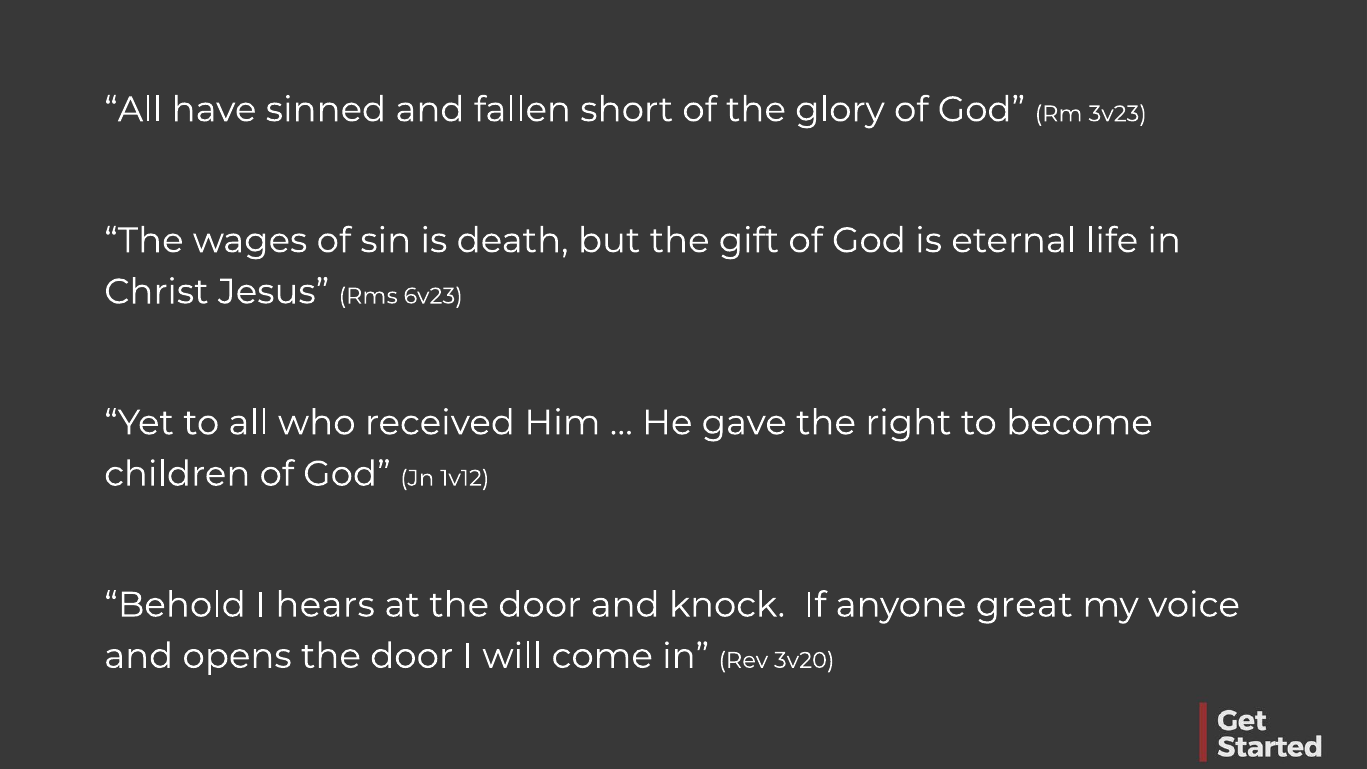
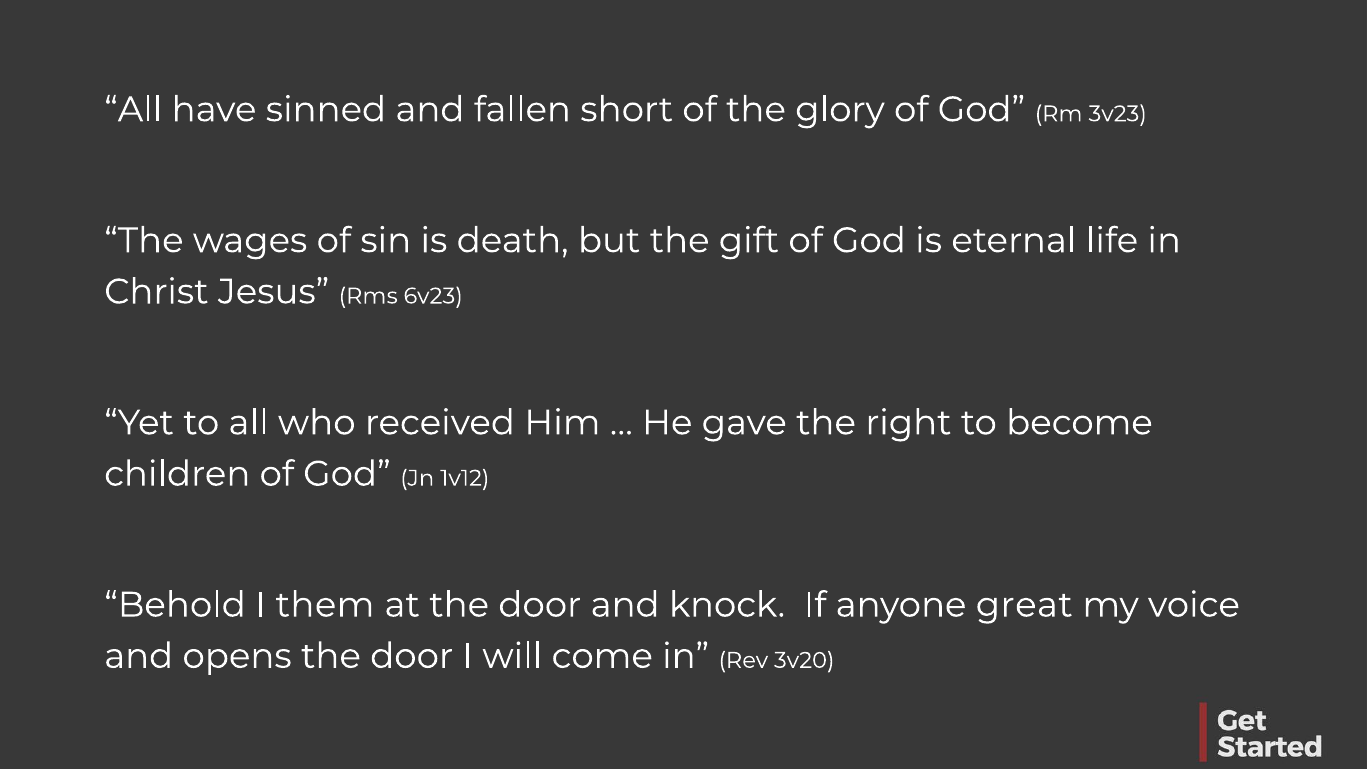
hears: hears -> them
